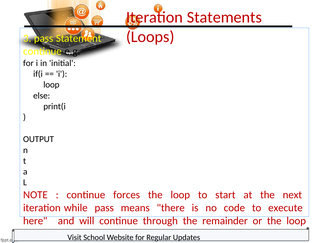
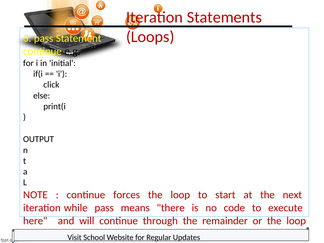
loop at (51, 85): loop -> click
